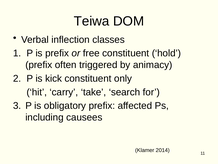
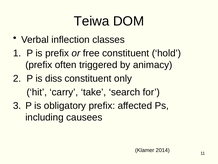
kick: kick -> diss
